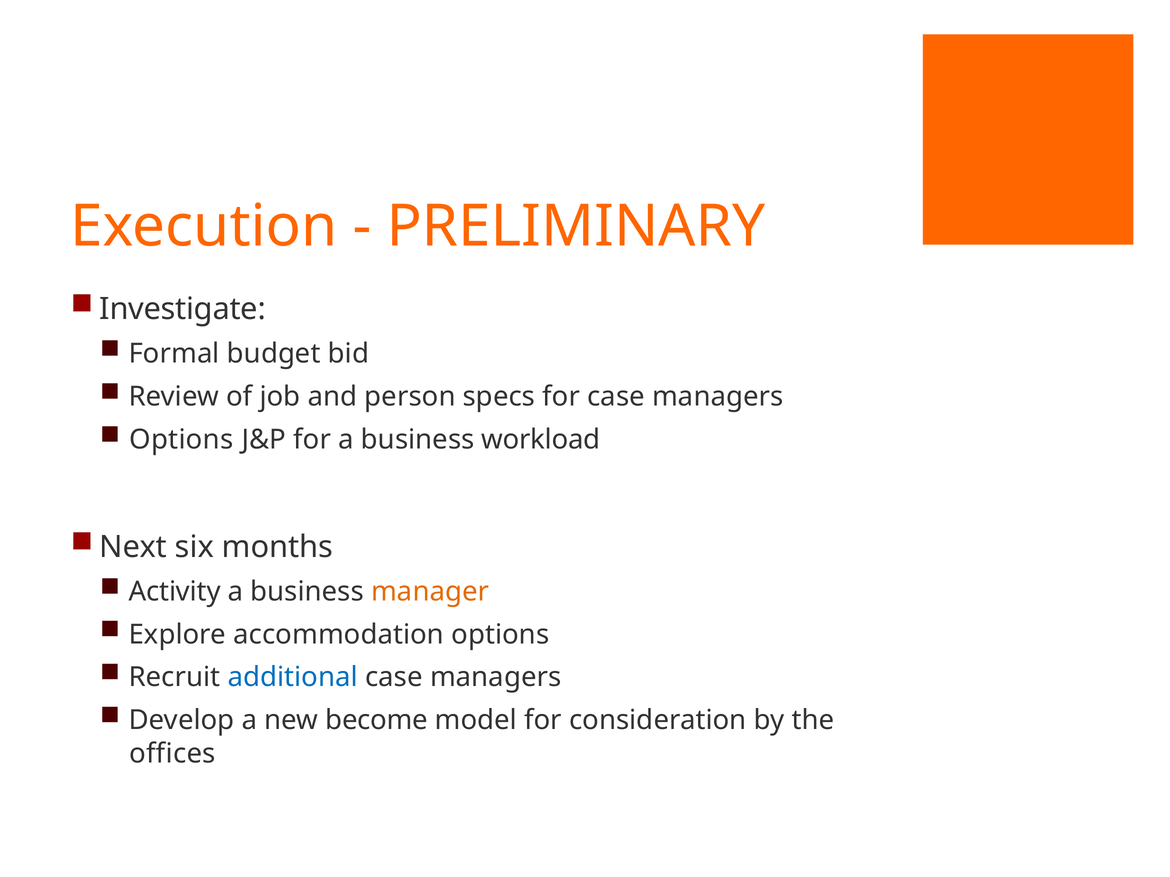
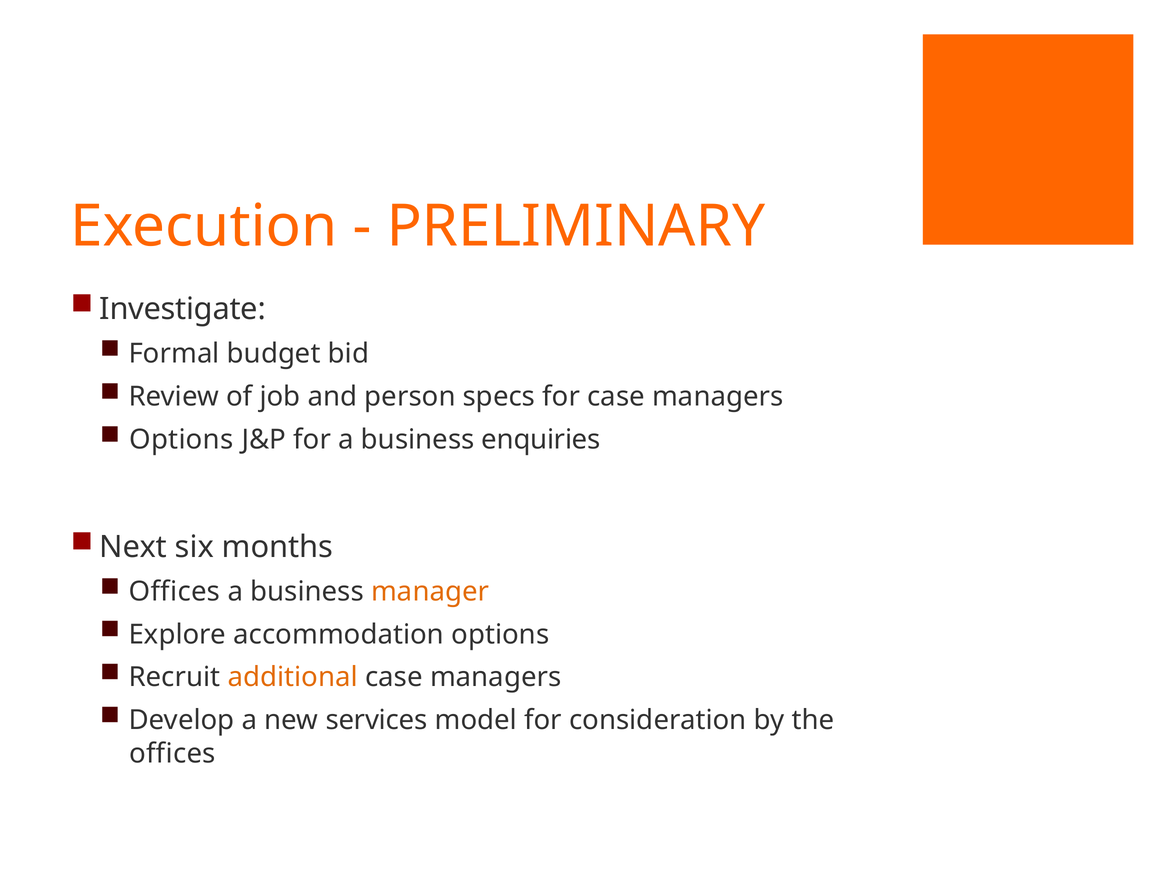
workload: workload -> enquiries
Activity at (175, 592): Activity -> Offices
additional colour: blue -> orange
become: become -> services
